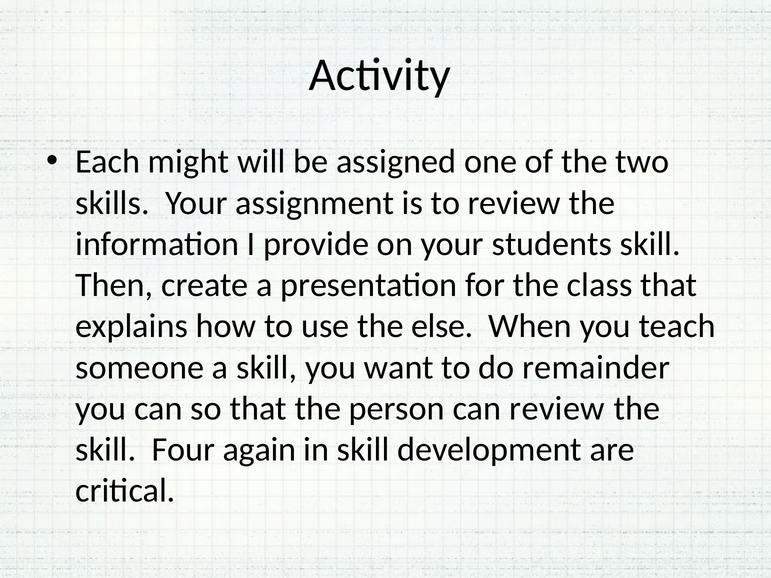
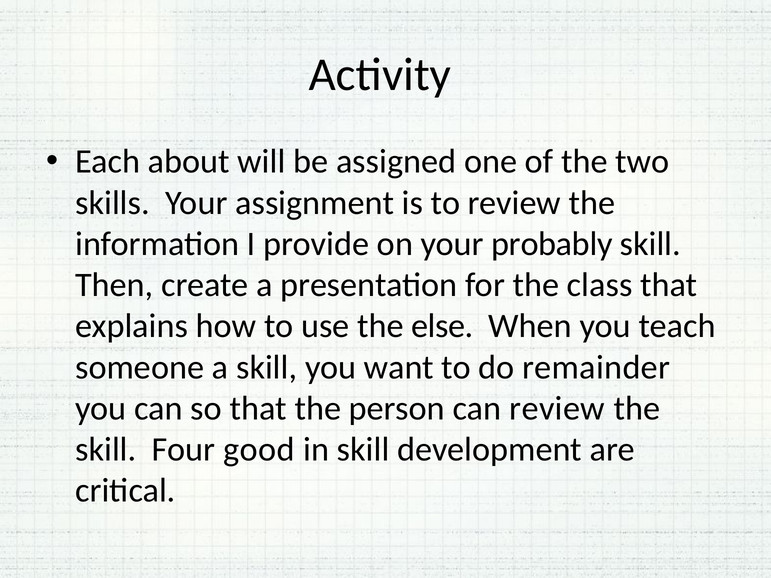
might: might -> about
students: students -> probably
again: again -> good
